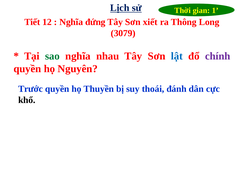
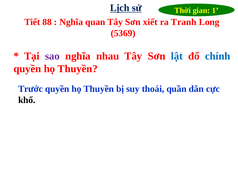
12: 12 -> 88
đứng: đứng -> quan
Thông: Thông -> Tranh
3079: 3079 -> 5369
sao colour: green -> purple
chính colour: purple -> blue
Nguyên at (78, 69): Nguyên -> Thuyền
đánh: đánh -> quần
